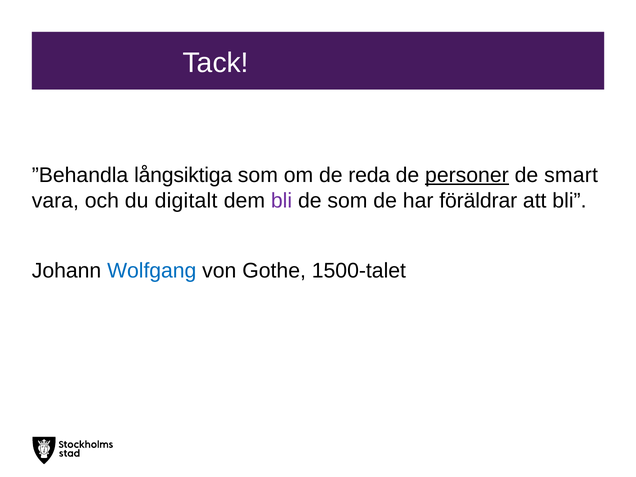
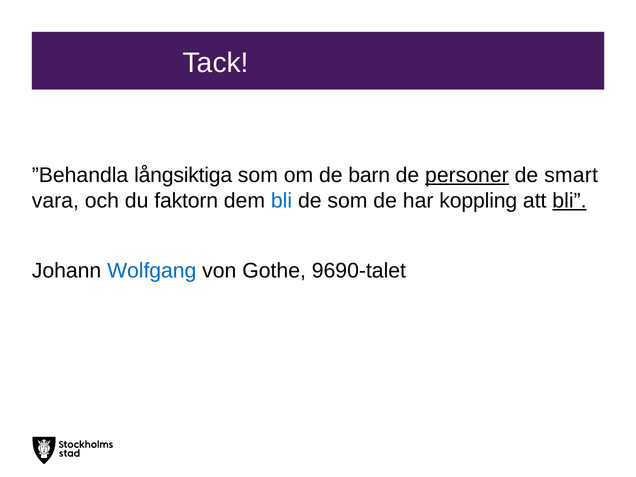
reda: reda -> barn
digitalt: digitalt -> faktorn
bli at (281, 201) colour: purple -> blue
föräldrar: föräldrar -> koppling
bli at (569, 201) underline: none -> present
1500-talet: 1500-talet -> 9690-talet
